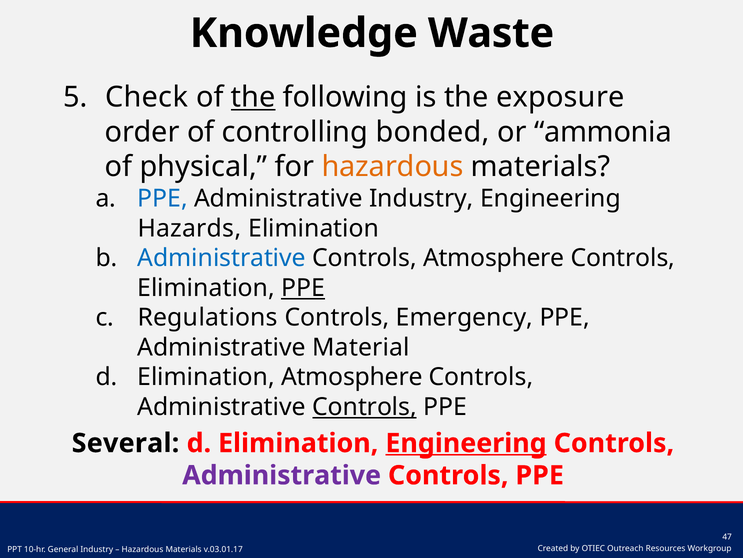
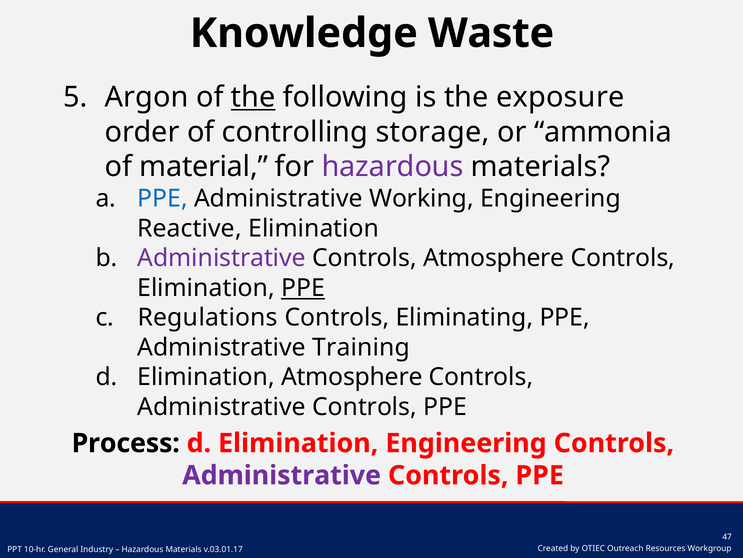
Check: Check -> Argon
bonded: bonded -> storage
physical: physical -> material
hazardous at (393, 166) colour: orange -> purple
Administrative Industry: Industry -> Working
Hazards: Hazards -> Reactive
Administrative at (222, 258) colour: blue -> purple
Emergency: Emergency -> Eliminating
Material: Material -> Training
Controls at (365, 406) underline: present -> none
Several: Several -> Process
Engineering at (466, 443) underline: present -> none
